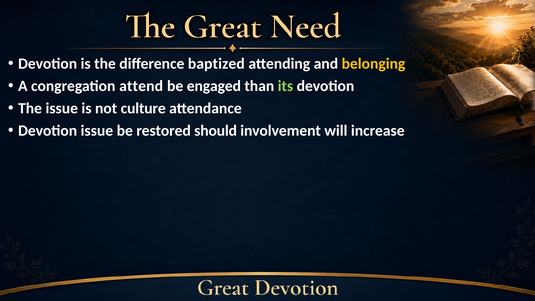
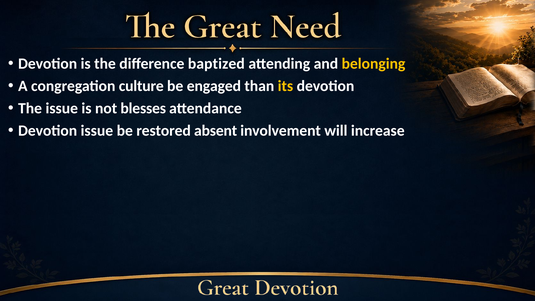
attend: attend -> culture
its colour: light green -> yellow
culture: culture -> blesses
should: should -> absent
